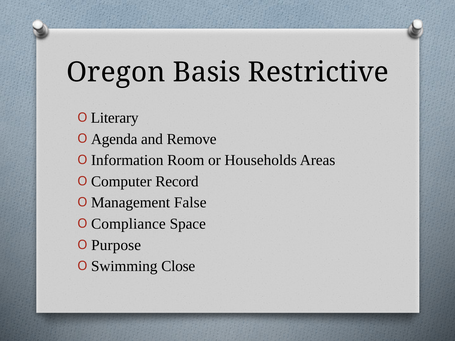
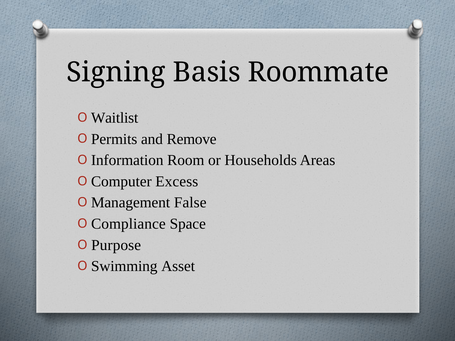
Oregon: Oregon -> Signing
Restrictive: Restrictive -> Roommate
Literary: Literary -> Waitlist
Agenda: Agenda -> Permits
Record: Record -> Excess
Close: Close -> Asset
